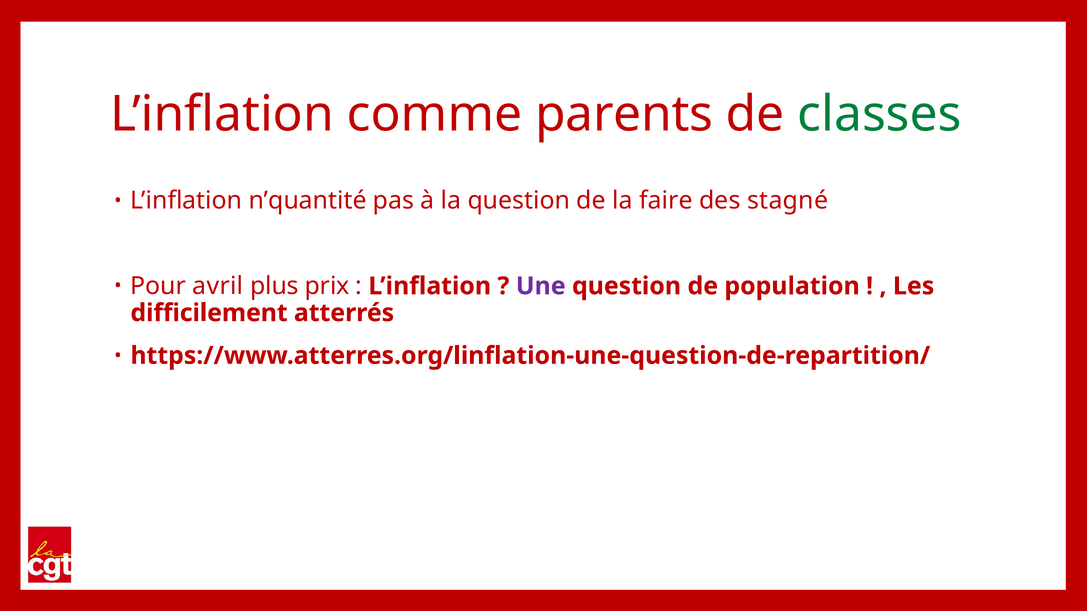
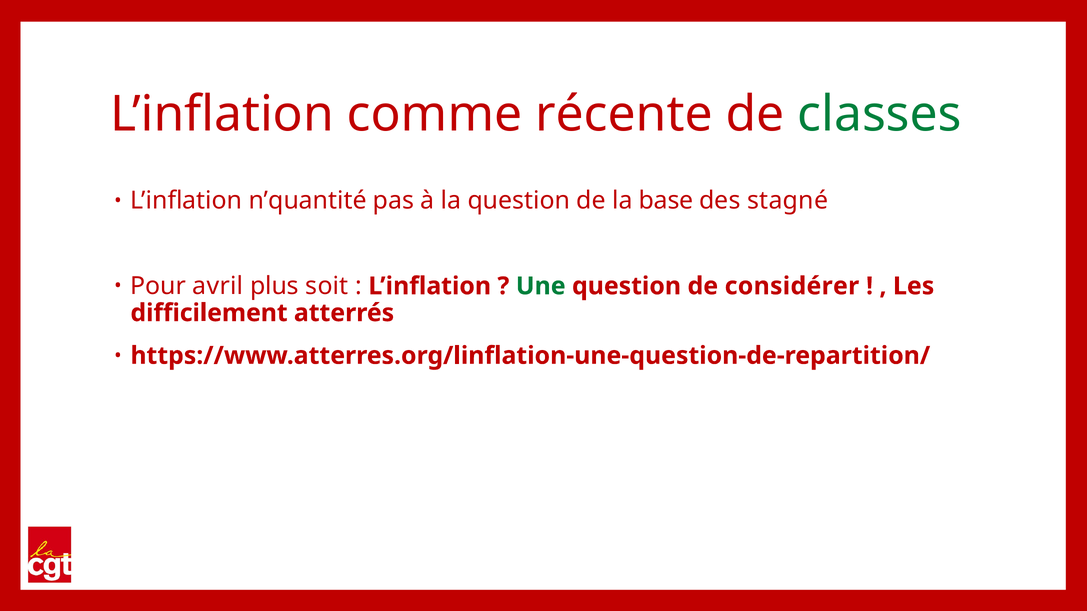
parents: parents -> récente
faire: faire -> base
prix: prix -> soit
Une colour: purple -> green
population: population -> considérer
